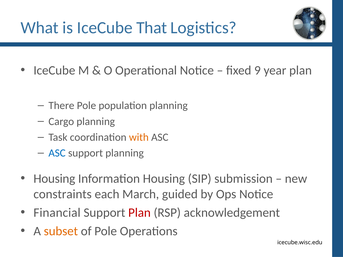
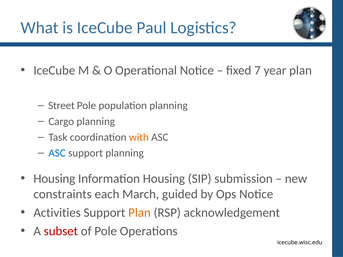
That: That -> Paul
9: 9 -> 7
There: There -> Street
Financial: Financial -> Activities
Plan at (139, 213) colour: red -> orange
subset colour: orange -> red
